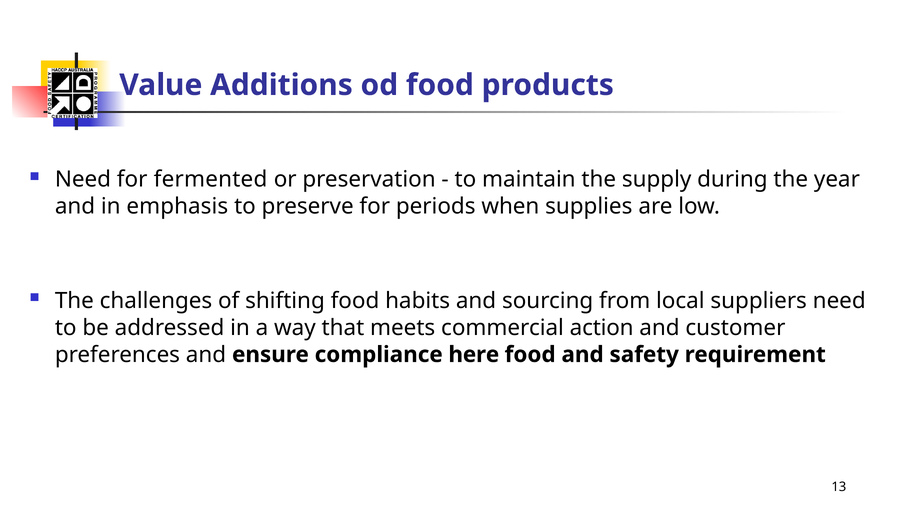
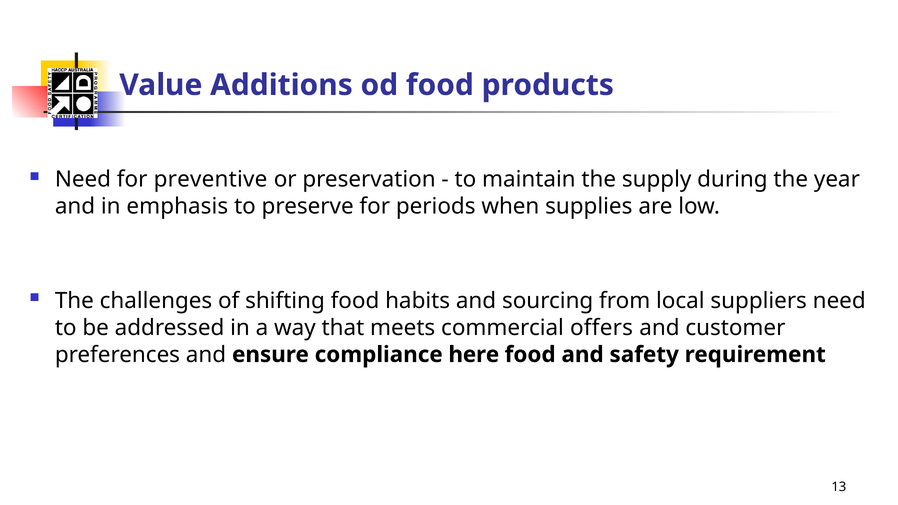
fermented: fermented -> preventive
action: action -> offers
